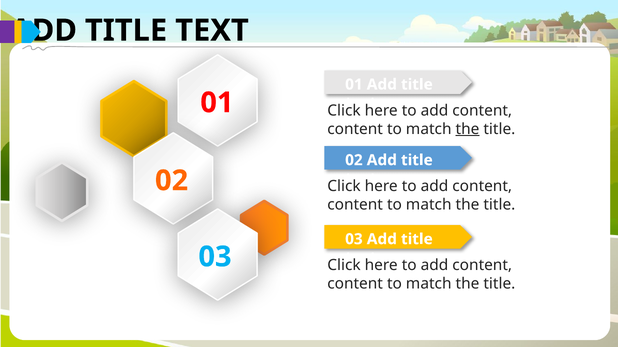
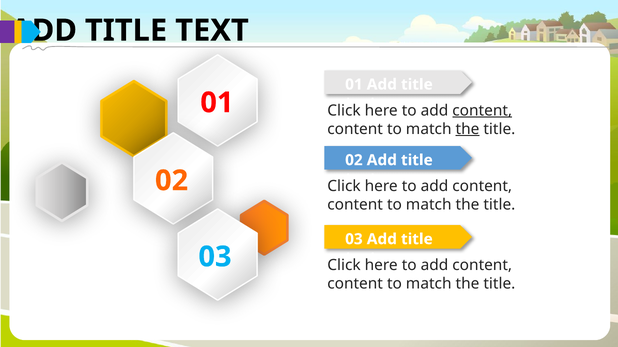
content at (482, 111) underline: none -> present
